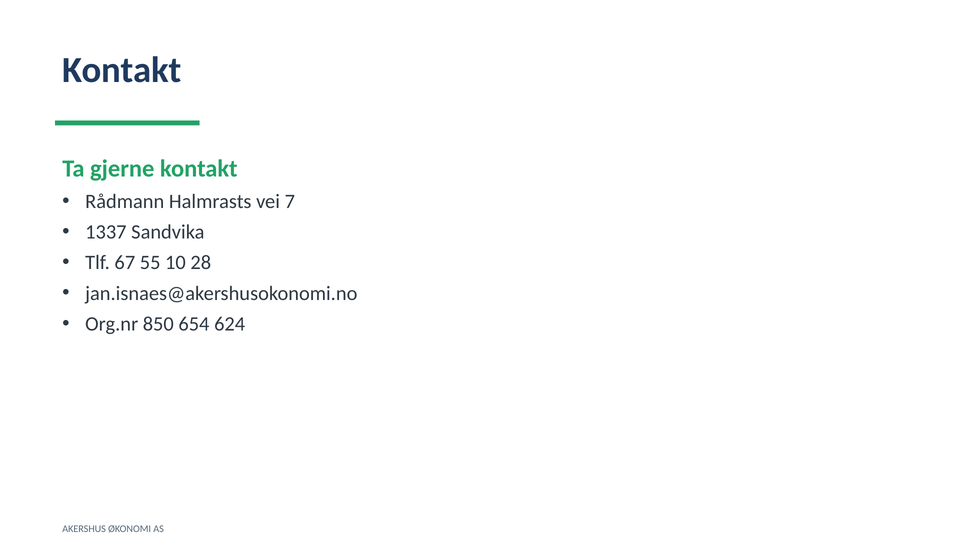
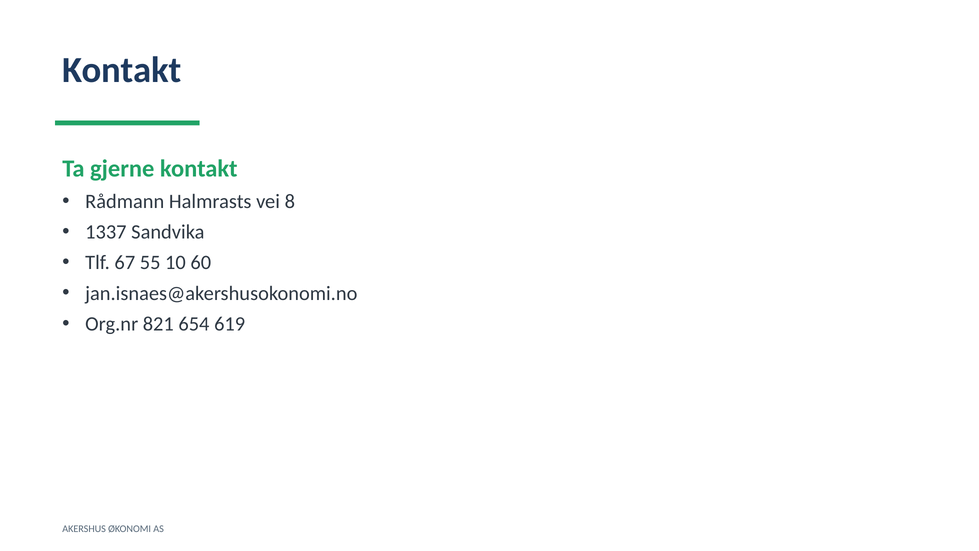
7: 7 -> 8
28: 28 -> 60
850: 850 -> 821
624: 624 -> 619
